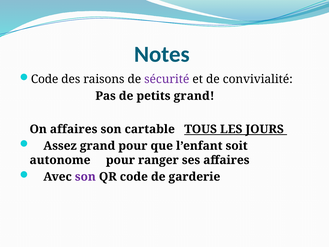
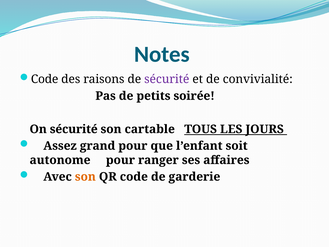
petits grand: grand -> soirée
On affaires: affaires -> sécurité
son at (85, 177) colour: purple -> orange
